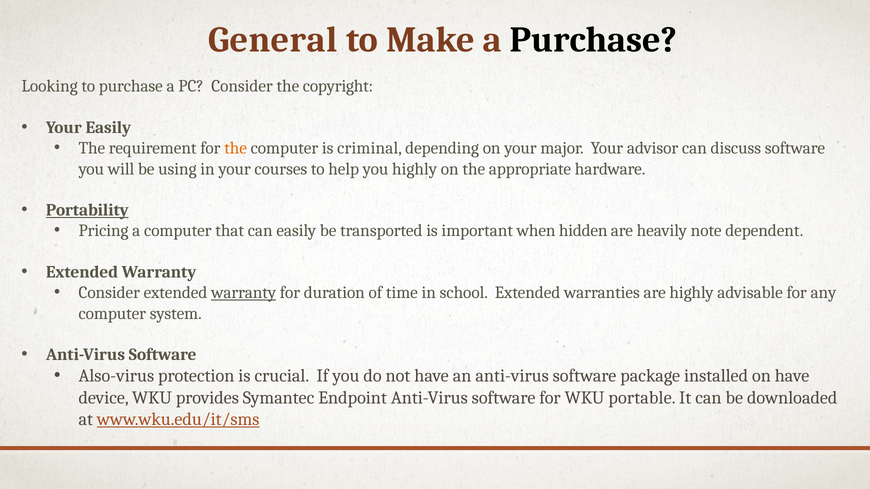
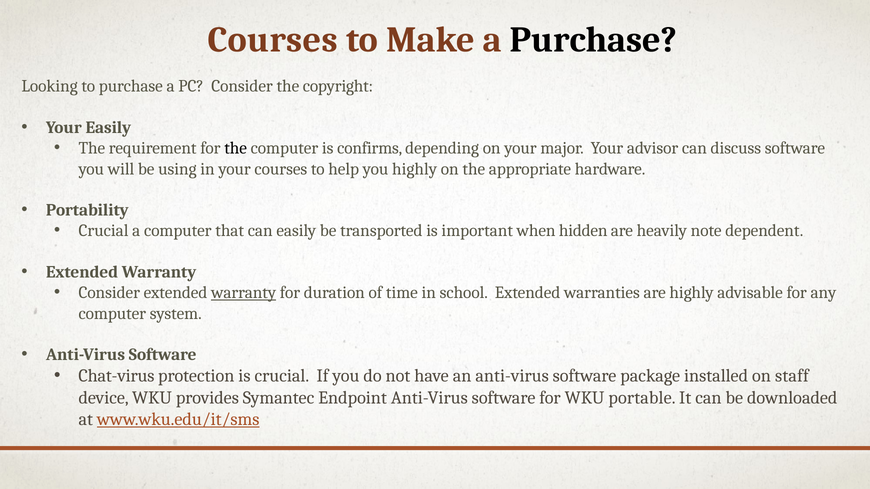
General at (273, 40): General -> Courses
the at (236, 148) colour: orange -> black
criminal: criminal -> confirms
Portability underline: present -> none
Pricing at (104, 231): Pricing -> Crucial
Also-virus: Also-virus -> Chat-virus
on have: have -> staff
